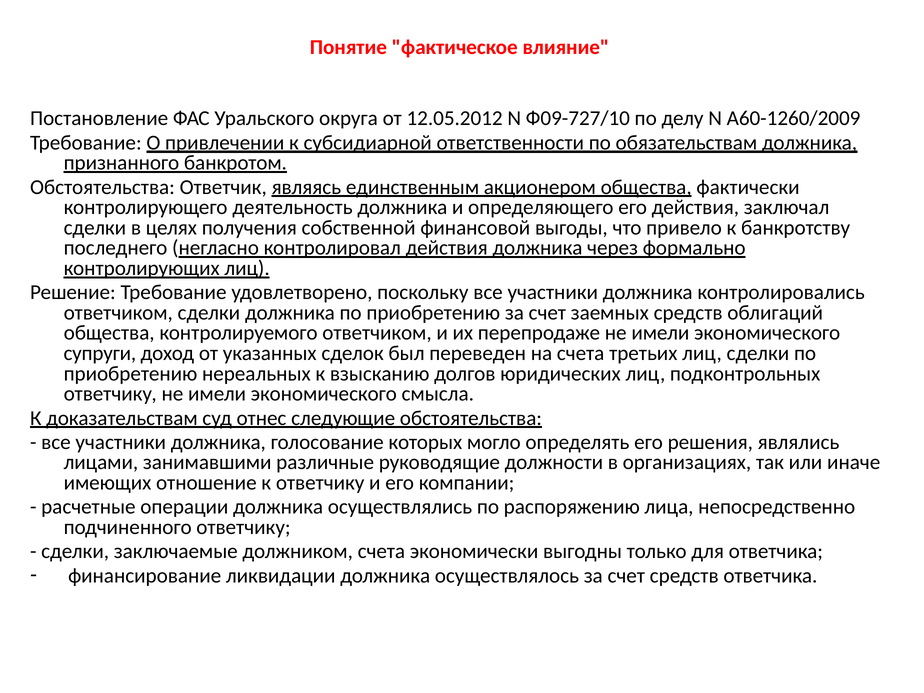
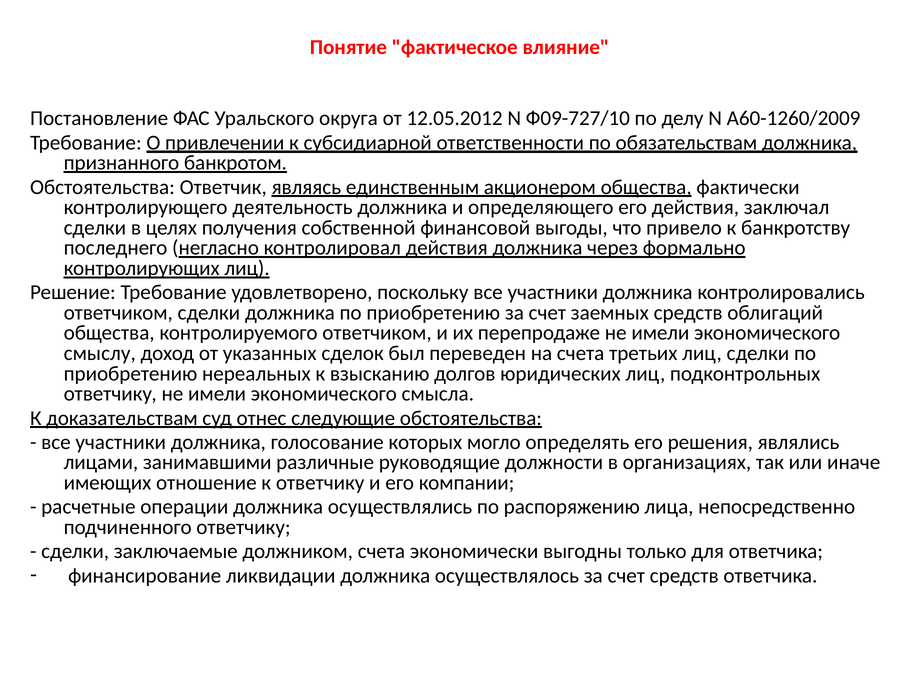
супруги: супруги -> смыслу
